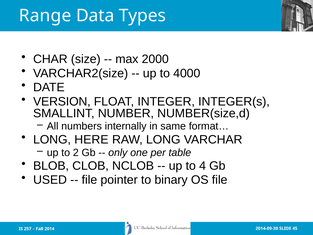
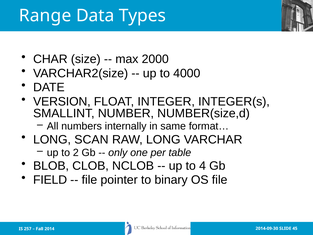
HERE: HERE -> SCAN
USED: USED -> FIELD
